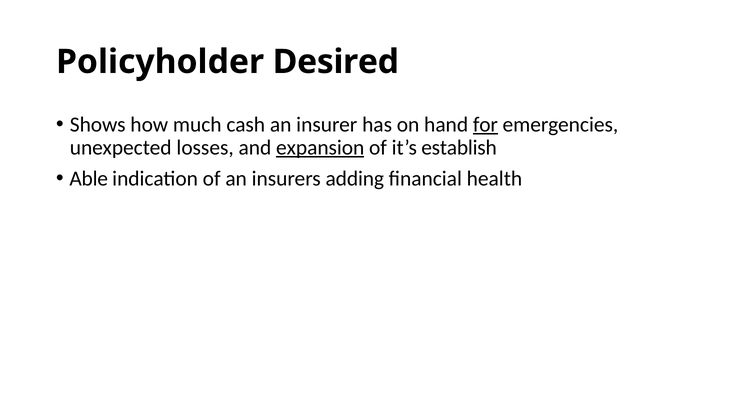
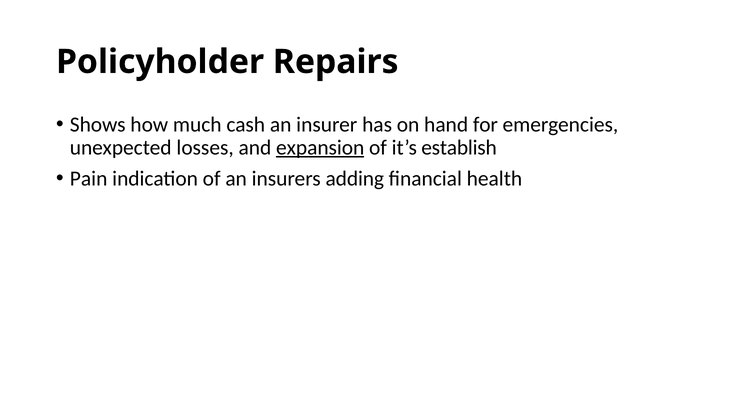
Desired: Desired -> Repairs
for underline: present -> none
Able: Able -> Pain
